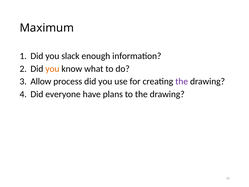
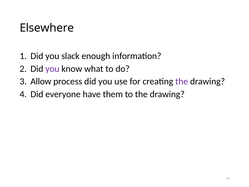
Maximum: Maximum -> Elsewhere
you at (52, 69) colour: orange -> purple
plans: plans -> them
